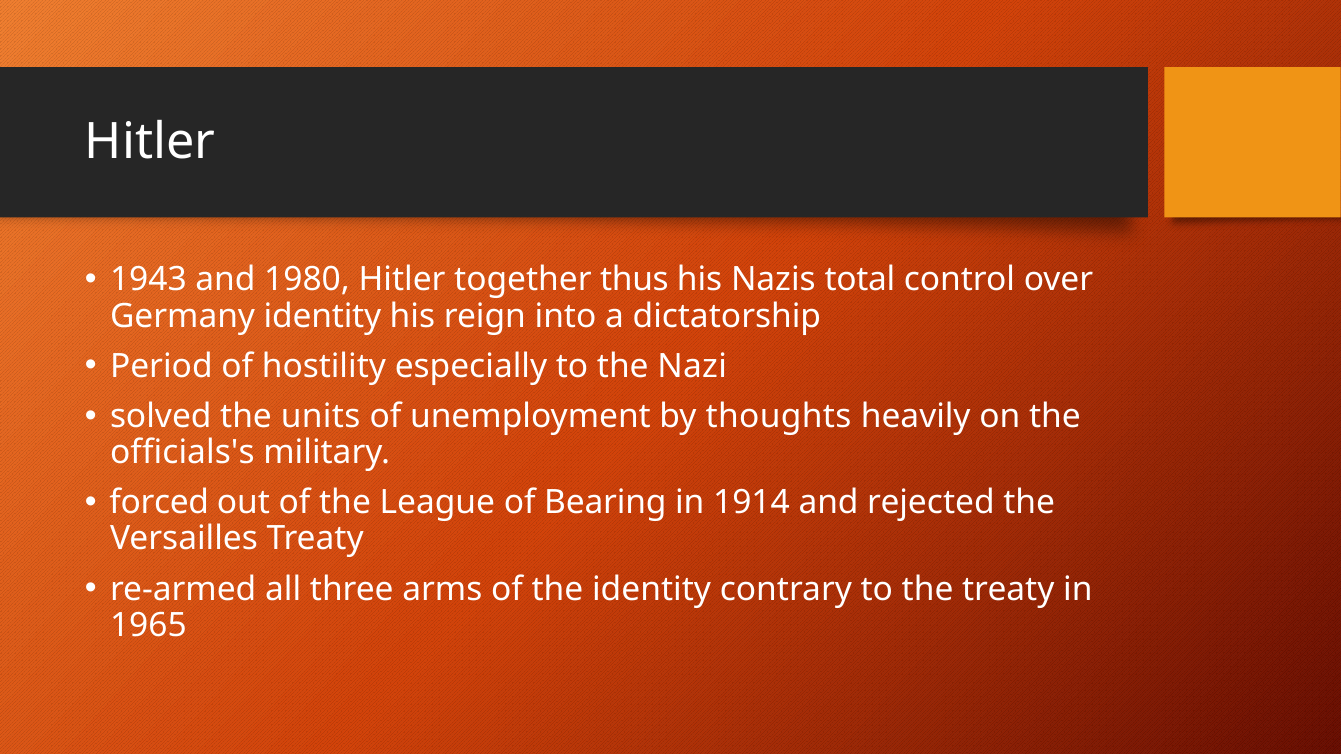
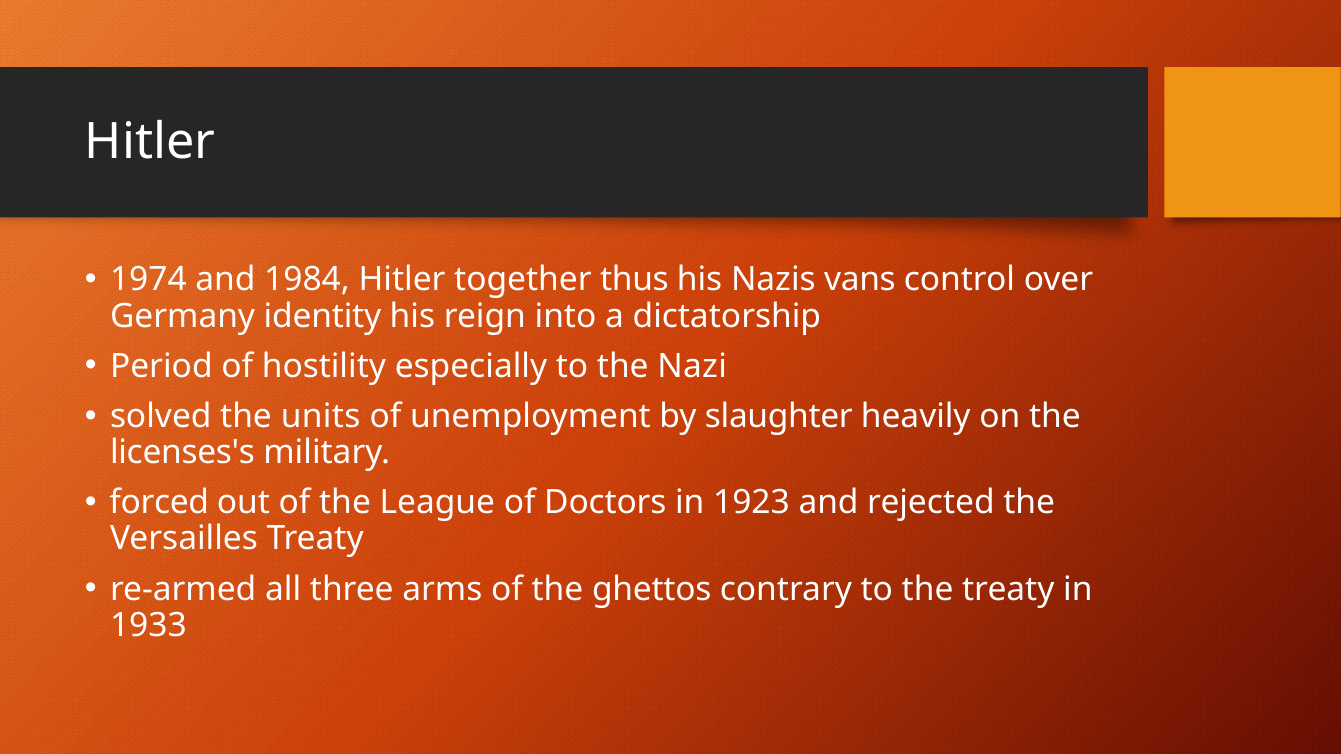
1943: 1943 -> 1974
1980: 1980 -> 1984
total: total -> vans
thoughts: thoughts -> slaughter
officials's: officials's -> licenses's
Bearing: Bearing -> Doctors
1914: 1914 -> 1923
the identity: identity -> ghettos
1965: 1965 -> 1933
